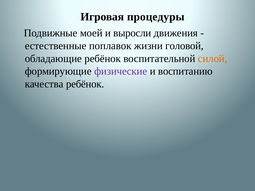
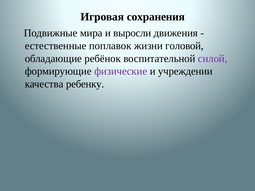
процедуры: процедуры -> сохранения
моей: моей -> мира
силой colour: orange -> purple
воспитанию: воспитанию -> учреждении
качества ребёнок: ребёнок -> ребенку
